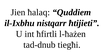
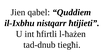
ħalaq: ħalaq -> qabel
